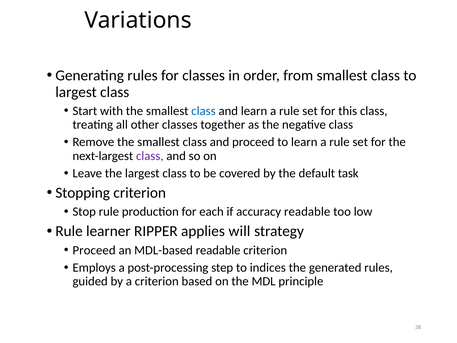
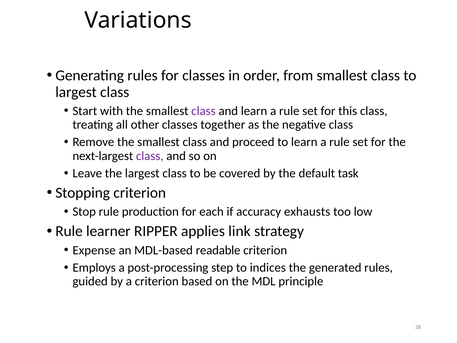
class at (203, 111) colour: blue -> purple
accuracy readable: readable -> exhausts
will: will -> link
Proceed at (94, 250): Proceed -> Expense
